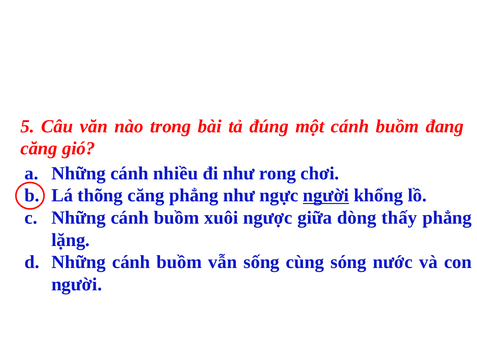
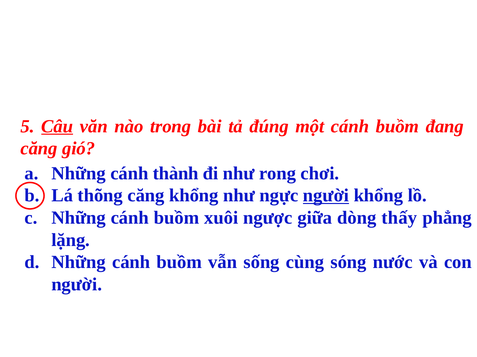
Câu underline: none -> present
nhiều: nhiều -> thành
căng phẳng: phẳng -> khổng
